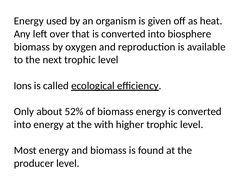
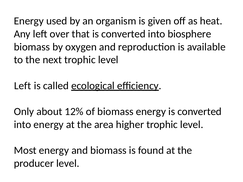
Ions at (23, 86): Ions -> Left
52%: 52% -> 12%
with: with -> area
